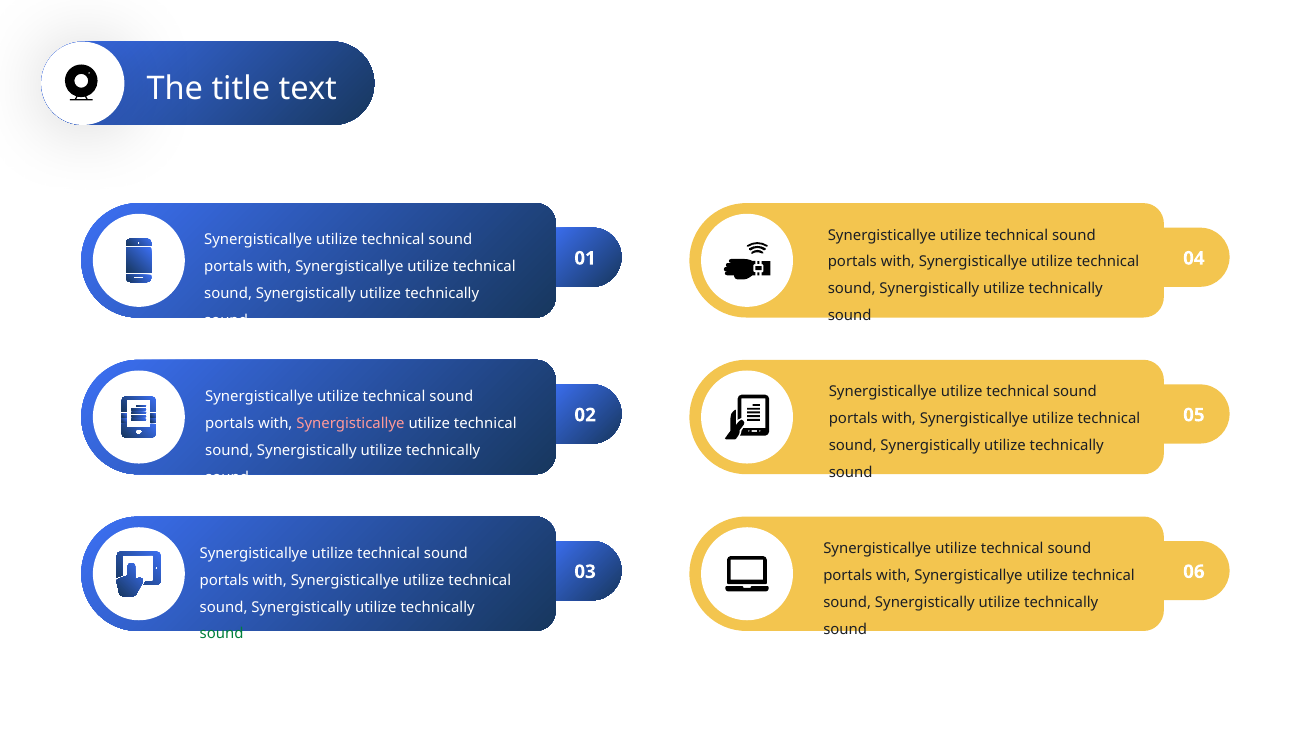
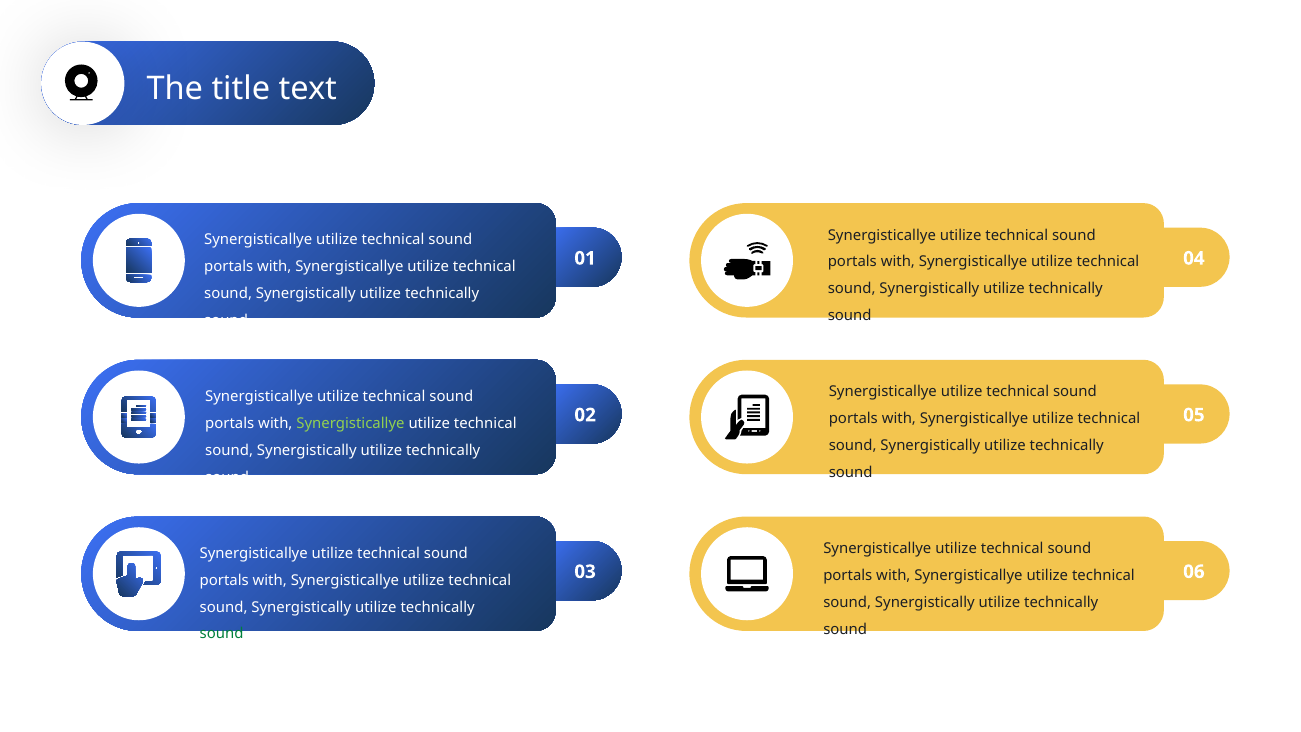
Synergisticallye at (350, 423) colour: pink -> light green
